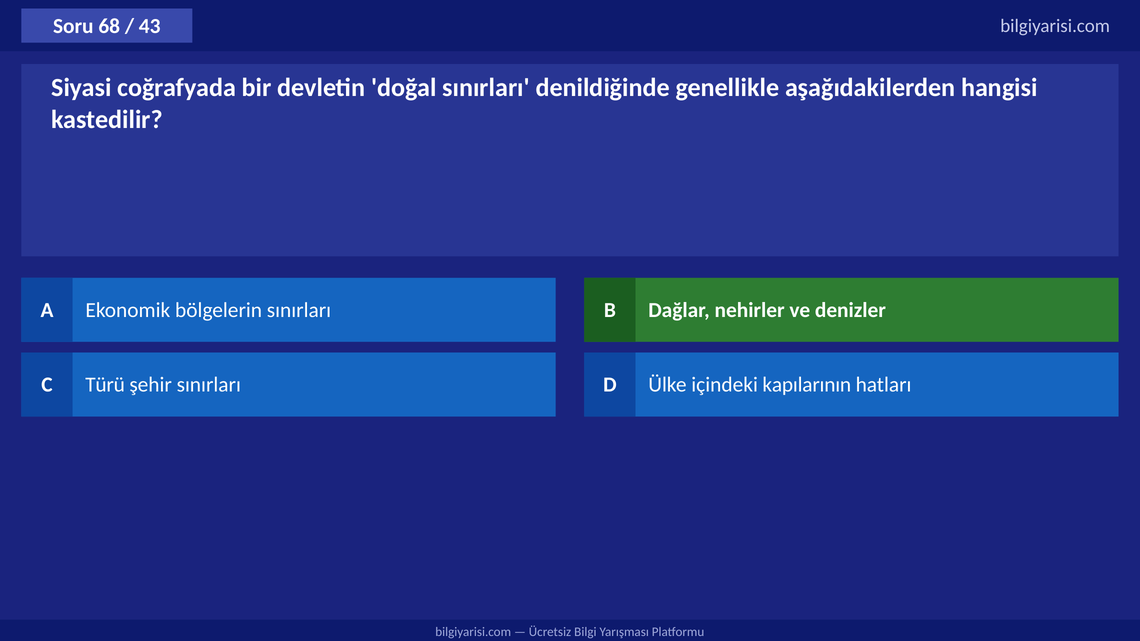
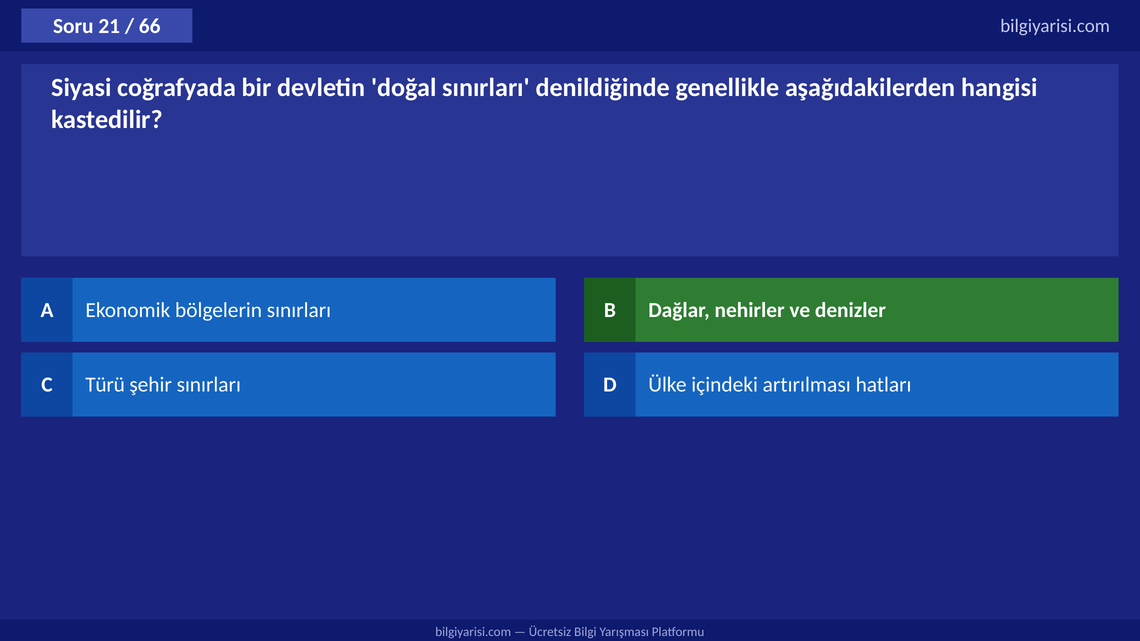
68: 68 -> 21
43: 43 -> 66
kapılarının: kapılarının -> artırılması
